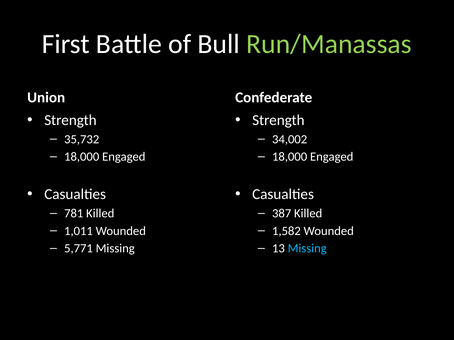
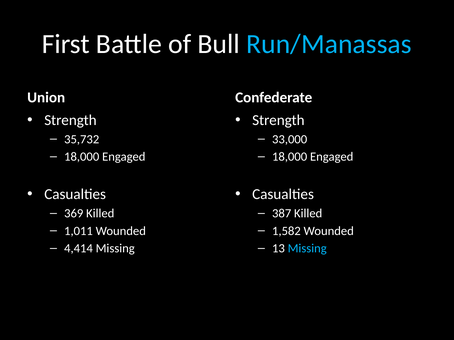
Run/Manassas colour: light green -> light blue
34,002: 34,002 -> 33,000
781: 781 -> 369
5,771: 5,771 -> 4,414
